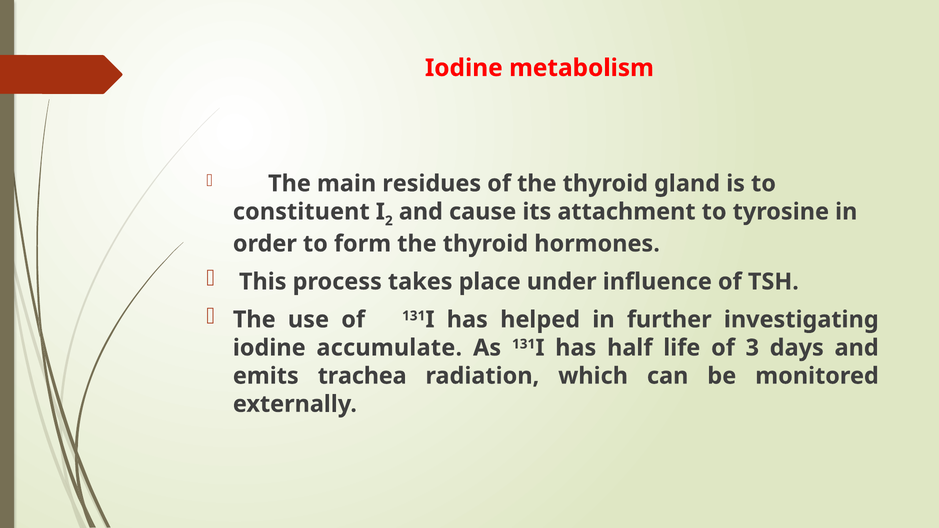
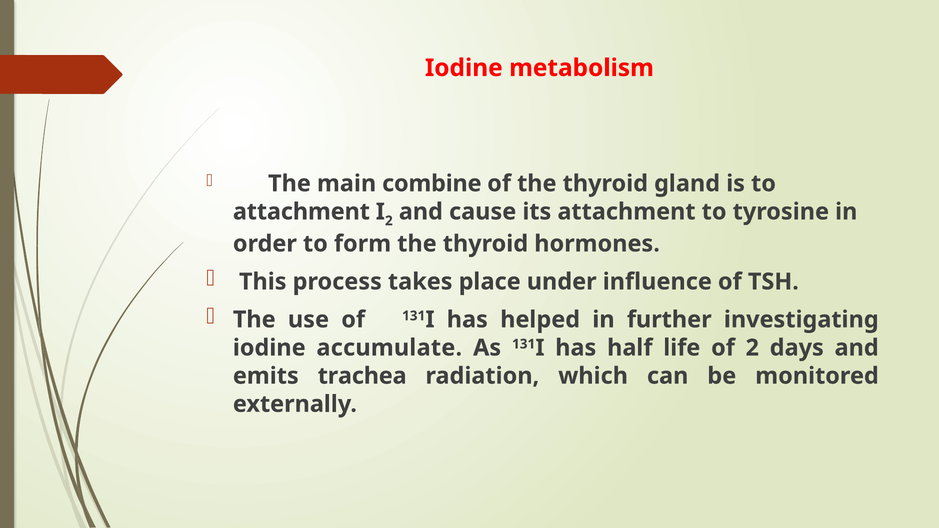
residues: residues -> combine
constituent at (301, 212): constituent -> attachment
of 3: 3 -> 2
